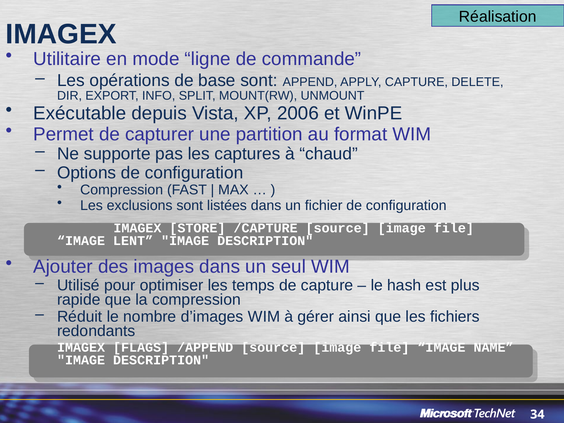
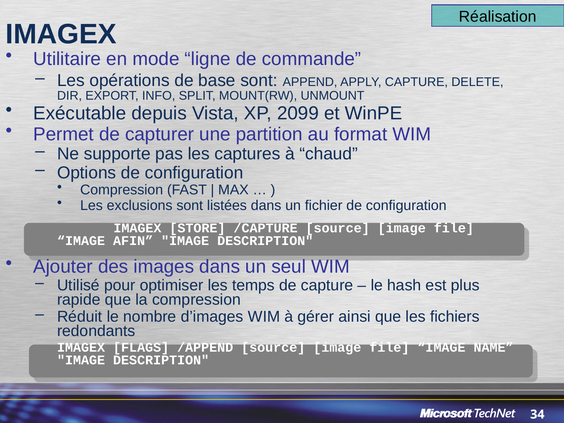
2006: 2006 -> 2099
LENT: LENT -> AFIN
